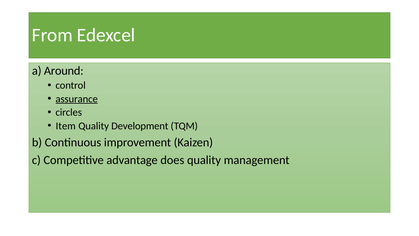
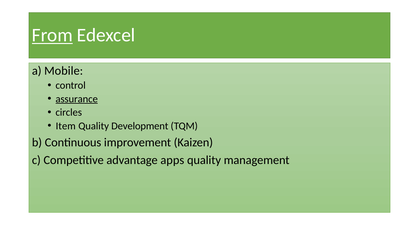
From underline: none -> present
Around: Around -> Mobile
does: does -> apps
